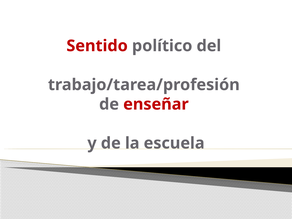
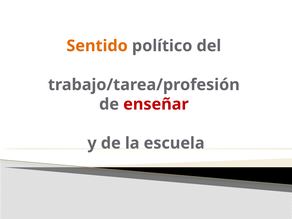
Sentido colour: red -> orange
